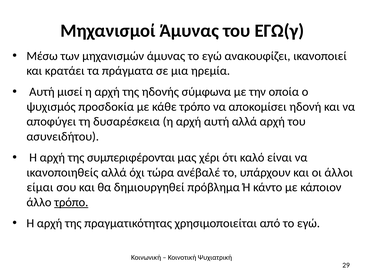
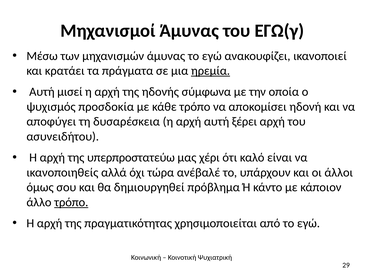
ηρεμία underline: none -> present
αυτή αλλά: αλλά -> ξέρει
συμπεριφέρονται: συμπεριφέρονται -> υπερπροστατεύω
είμαι: είμαι -> όμως
